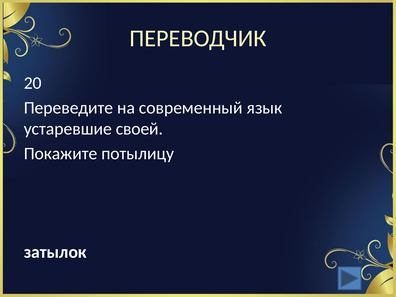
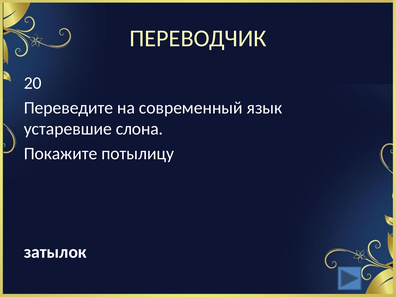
своей: своей -> слона
